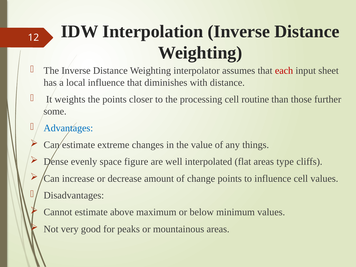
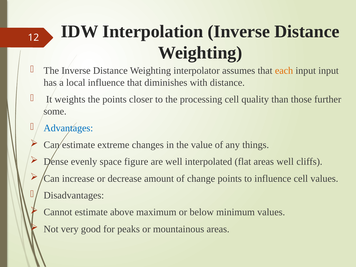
each colour: red -> orange
input sheet: sheet -> input
routine: routine -> quality
areas type: type -> well
